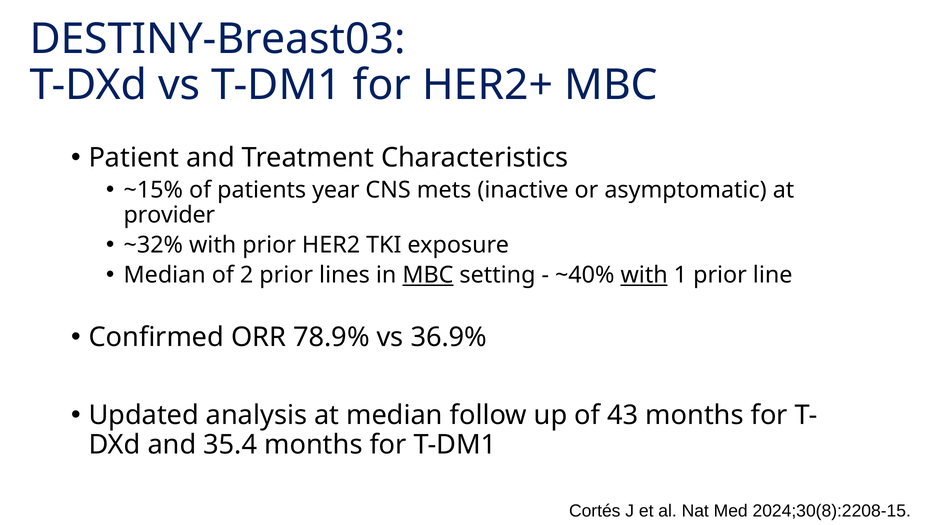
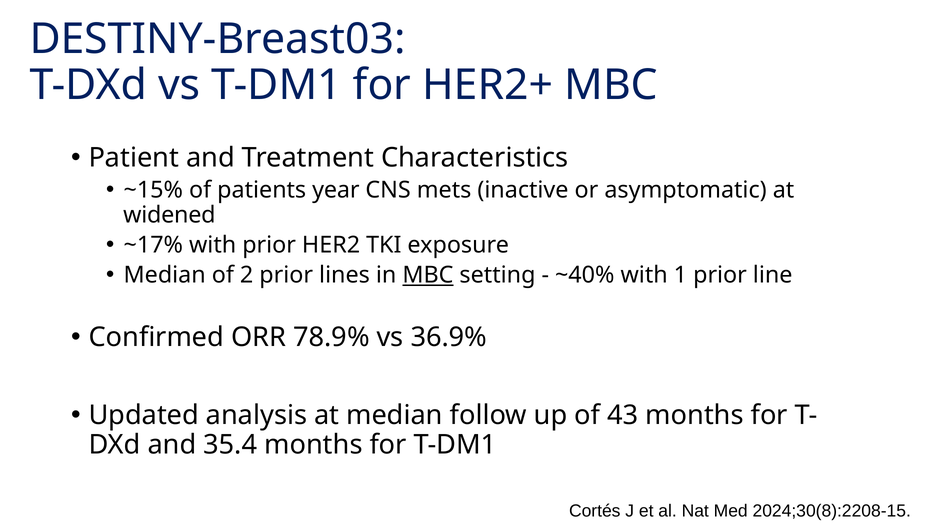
provider: provider -> widened
~32%: ~32% -> ~17%
with at (644, 275) underline: present -> none
